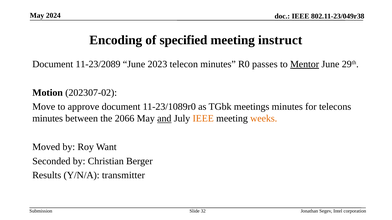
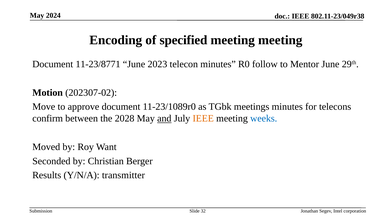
meeting instruct: instruct -> meeting
11-23/2089: 11-23/2089 -> 11-23/8771
passes: passes -> follow
Mentor underline: present -> none
minutes at (48, 119): minutes -> confirm
2066: 2066 -> 2028
weeks colour: orange -> blue
